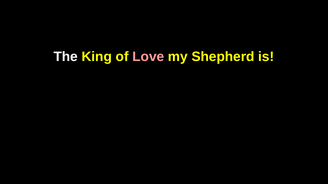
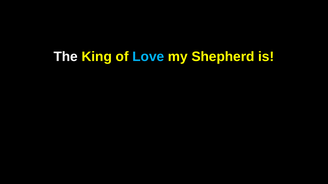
Love colour: pink -> light blue
